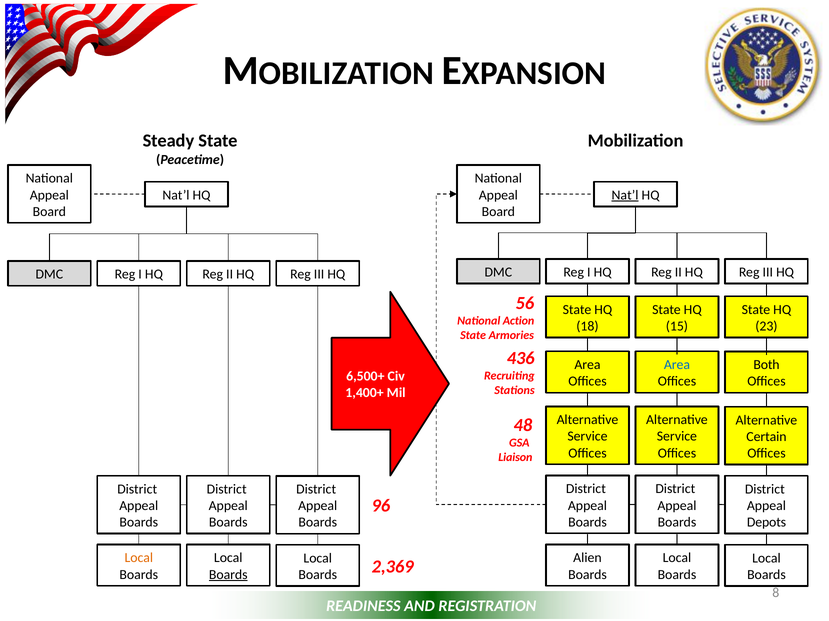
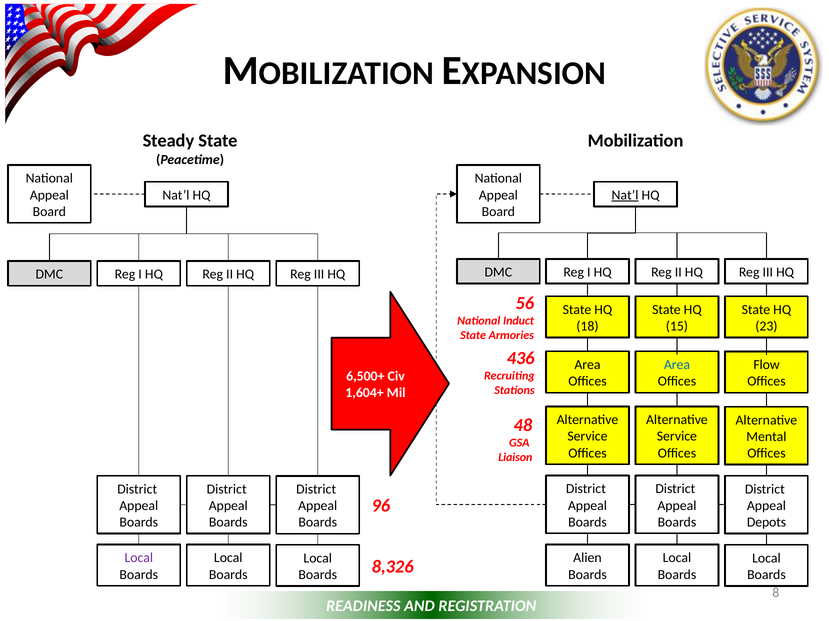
Action: Action -> Induct
Both: Both -> Flow
1,400+: 1,400+ -> 1,604+
Certain: Certain -> Mental
Local at (139, 559) colour: orange -> purple
2,369: 2,369 -> 8,326
Boards at (228, 575) underline: present -> none
